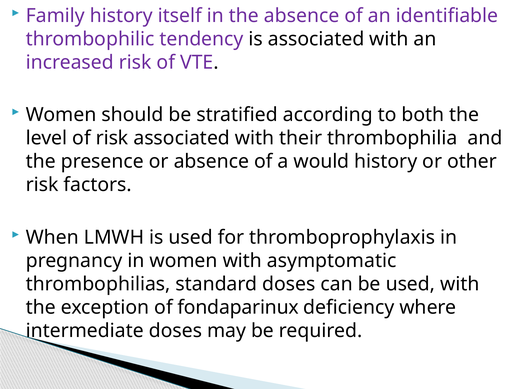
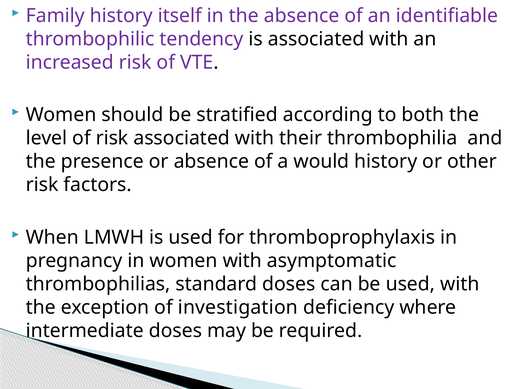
fondaparinux: fondaparinux -> investigation
